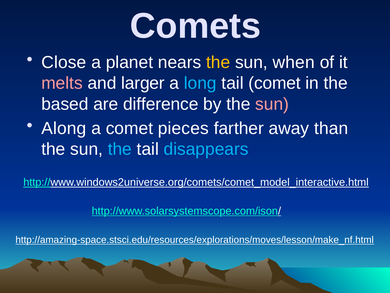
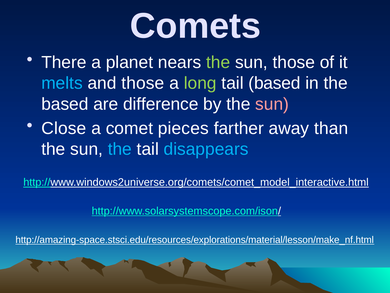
Close: Close -> There
the at (218, 62) colour: yellow -> light green
sun when: when -> those
melts colour: pink -> light blue
and larger: larger -> those
long colour: light blue -> light green
tail comet: comet -> based
Along: Along -> Close
http://amazing-space.stsci.edu/resources/explorations/moves/lesson/make_nf.html: http://amazing-space.stsci.edu/resources/explorations/moves/lesson/make_nf.html -> http://amazing-space.stsci.edu/resources/explorations/material/lesson/make_nf.html
